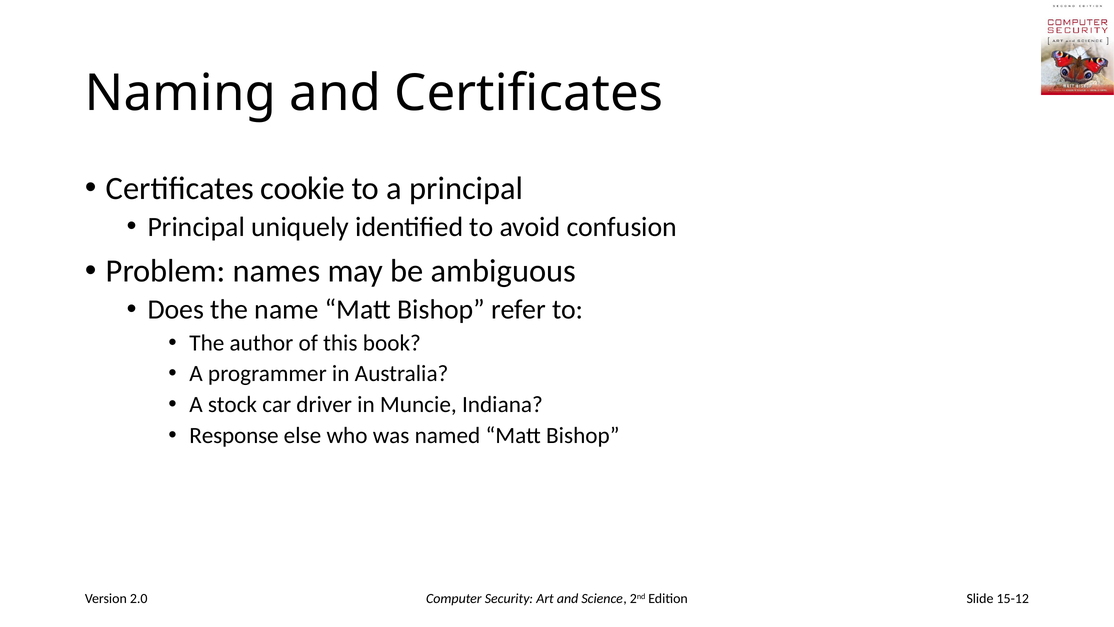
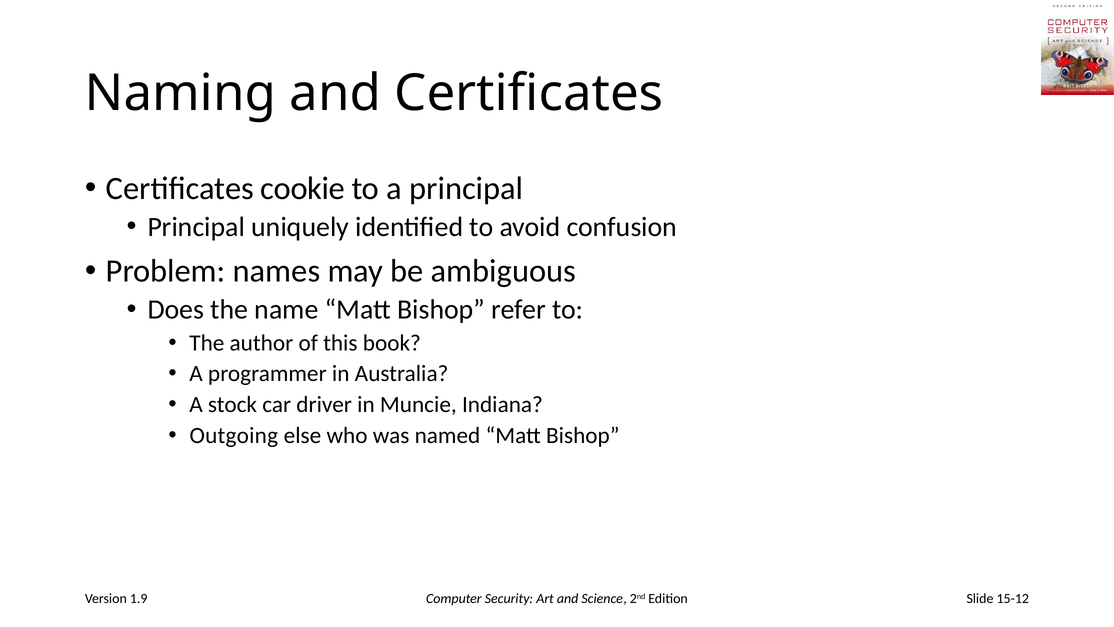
Response: Response -> Outgoing
2.0: 2.0 -> 1.9
